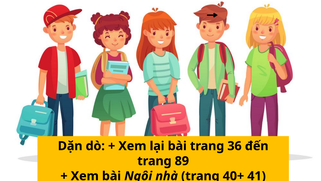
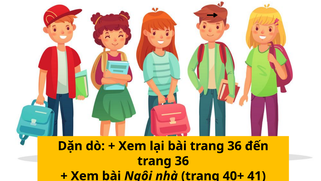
89 at (182, 161): 89 -> 36
